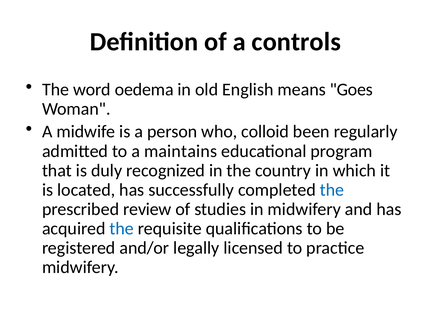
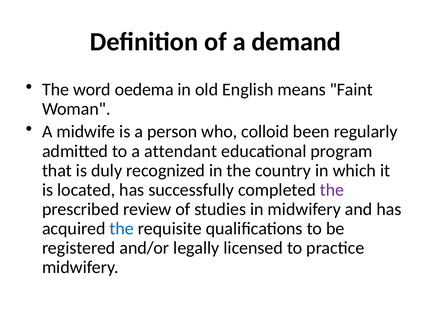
controls: controls -> demand
Goes: Goes -> Faint
maintains: maintains -> attendant
the at (332, 190) colour: blue -> purple
